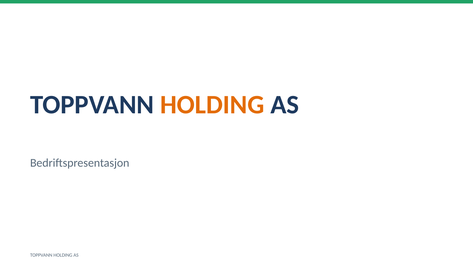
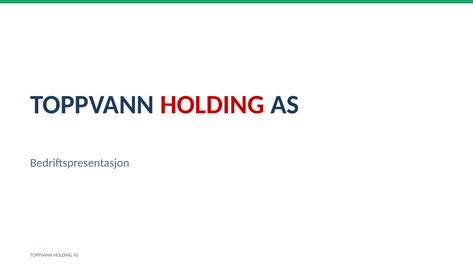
HOLDING at (212, 105) colour: orange -> red
